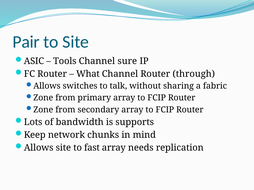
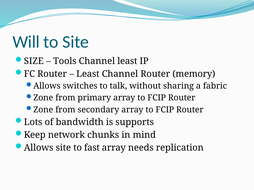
Pair: Pair -> Will
ASIC: ASIC -> SIZE
Channel sure: sure -> least
What at (88, 74): What -> Least
through: through -> memory
